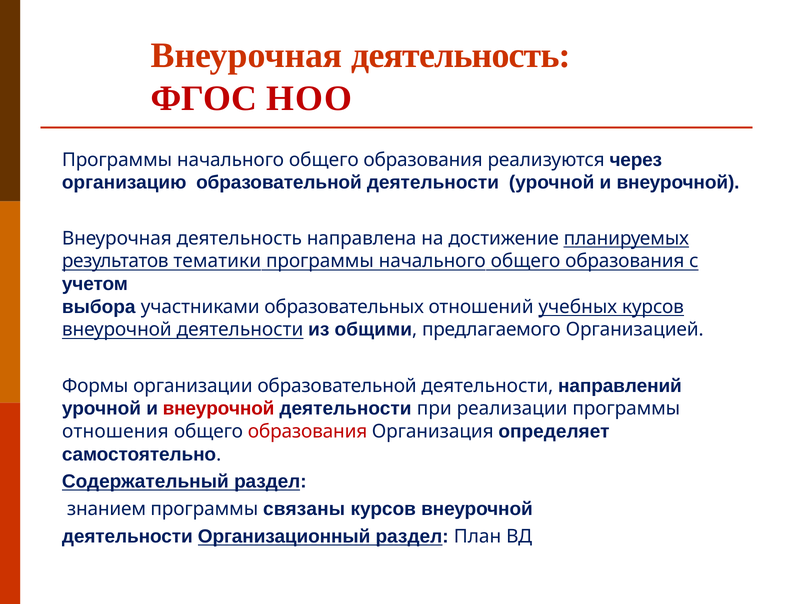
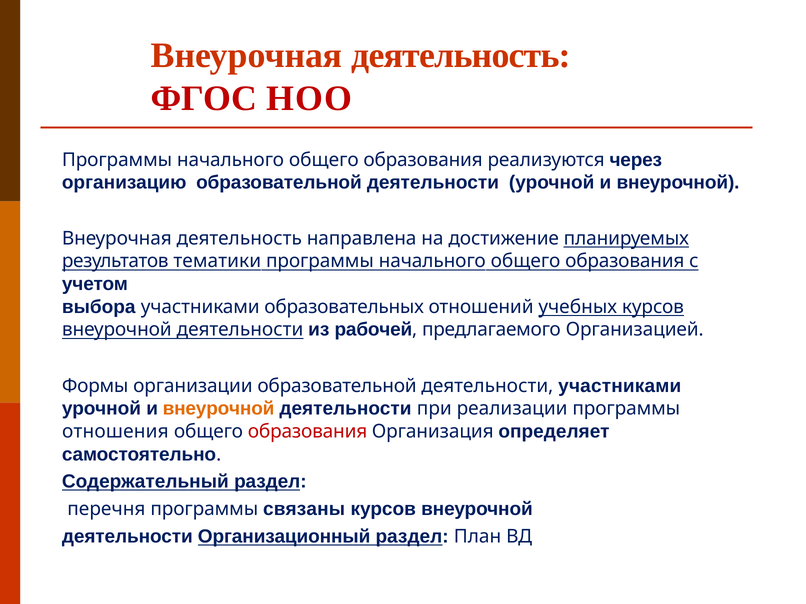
общими: общими -> рабочей
деятельности направлений: направлений -> участниками
внеурочной at (219, 409) colour: red -> orange
знанием: знанием -> перечня
